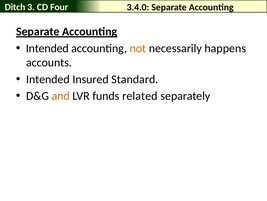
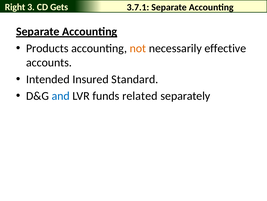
Ditch: Ditch -> Right
Four: Four -> Gets
3.4.0: 3.4.0 -> 3.7.1
Intended at (47, 48): Intended -> Products
happens: happens -> effective
and colour: orange -> blue
